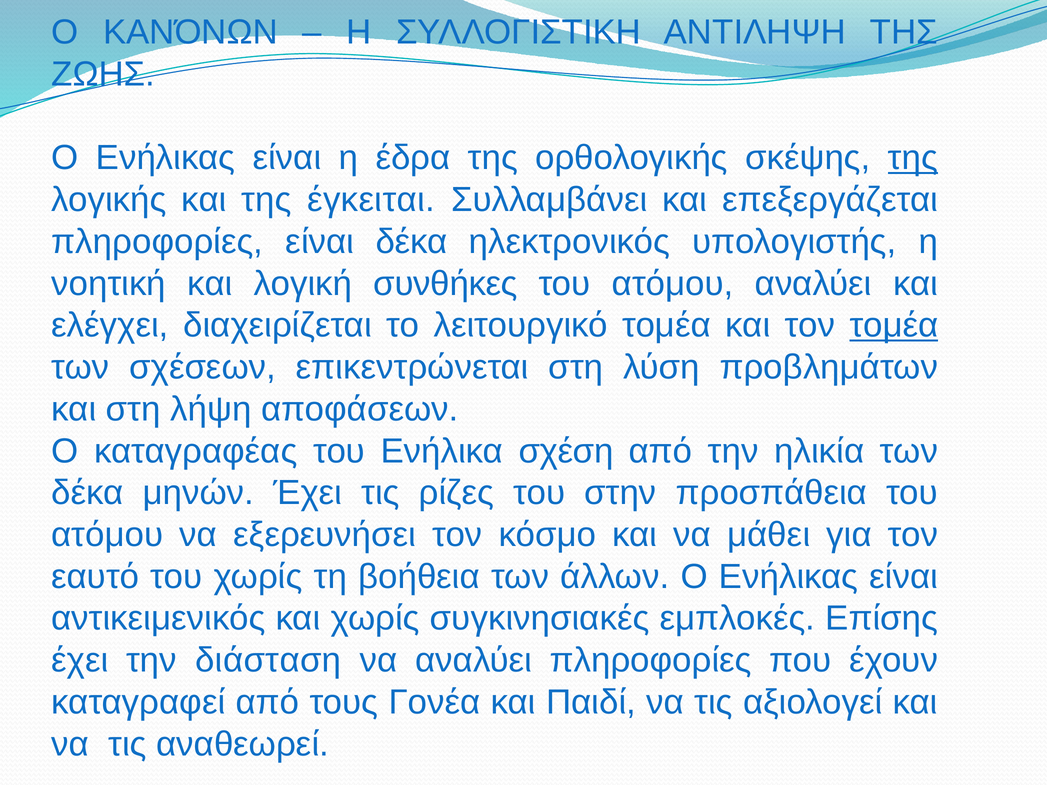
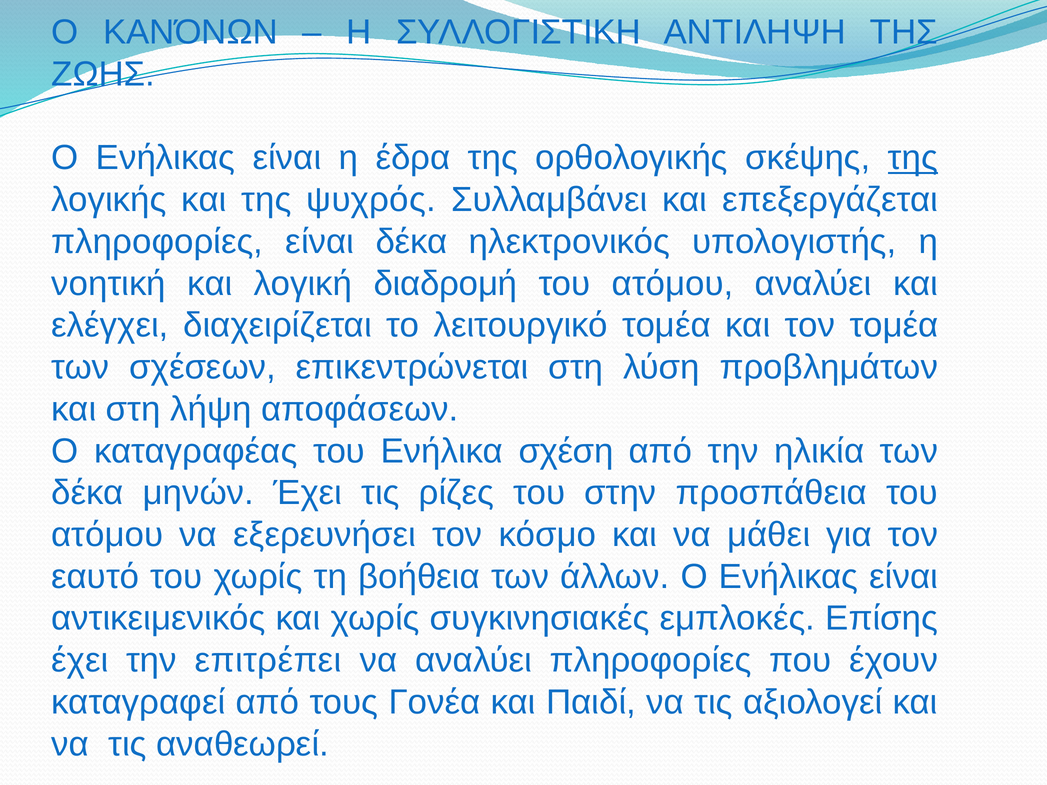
έγκειται: έγκειται -> ψυχρός
συνθήκες: συνθήκες -> διαδρομή
τομέα at (894, 325) underline: present -> none
διάσταση: διάσταση -> επιτρέπει
